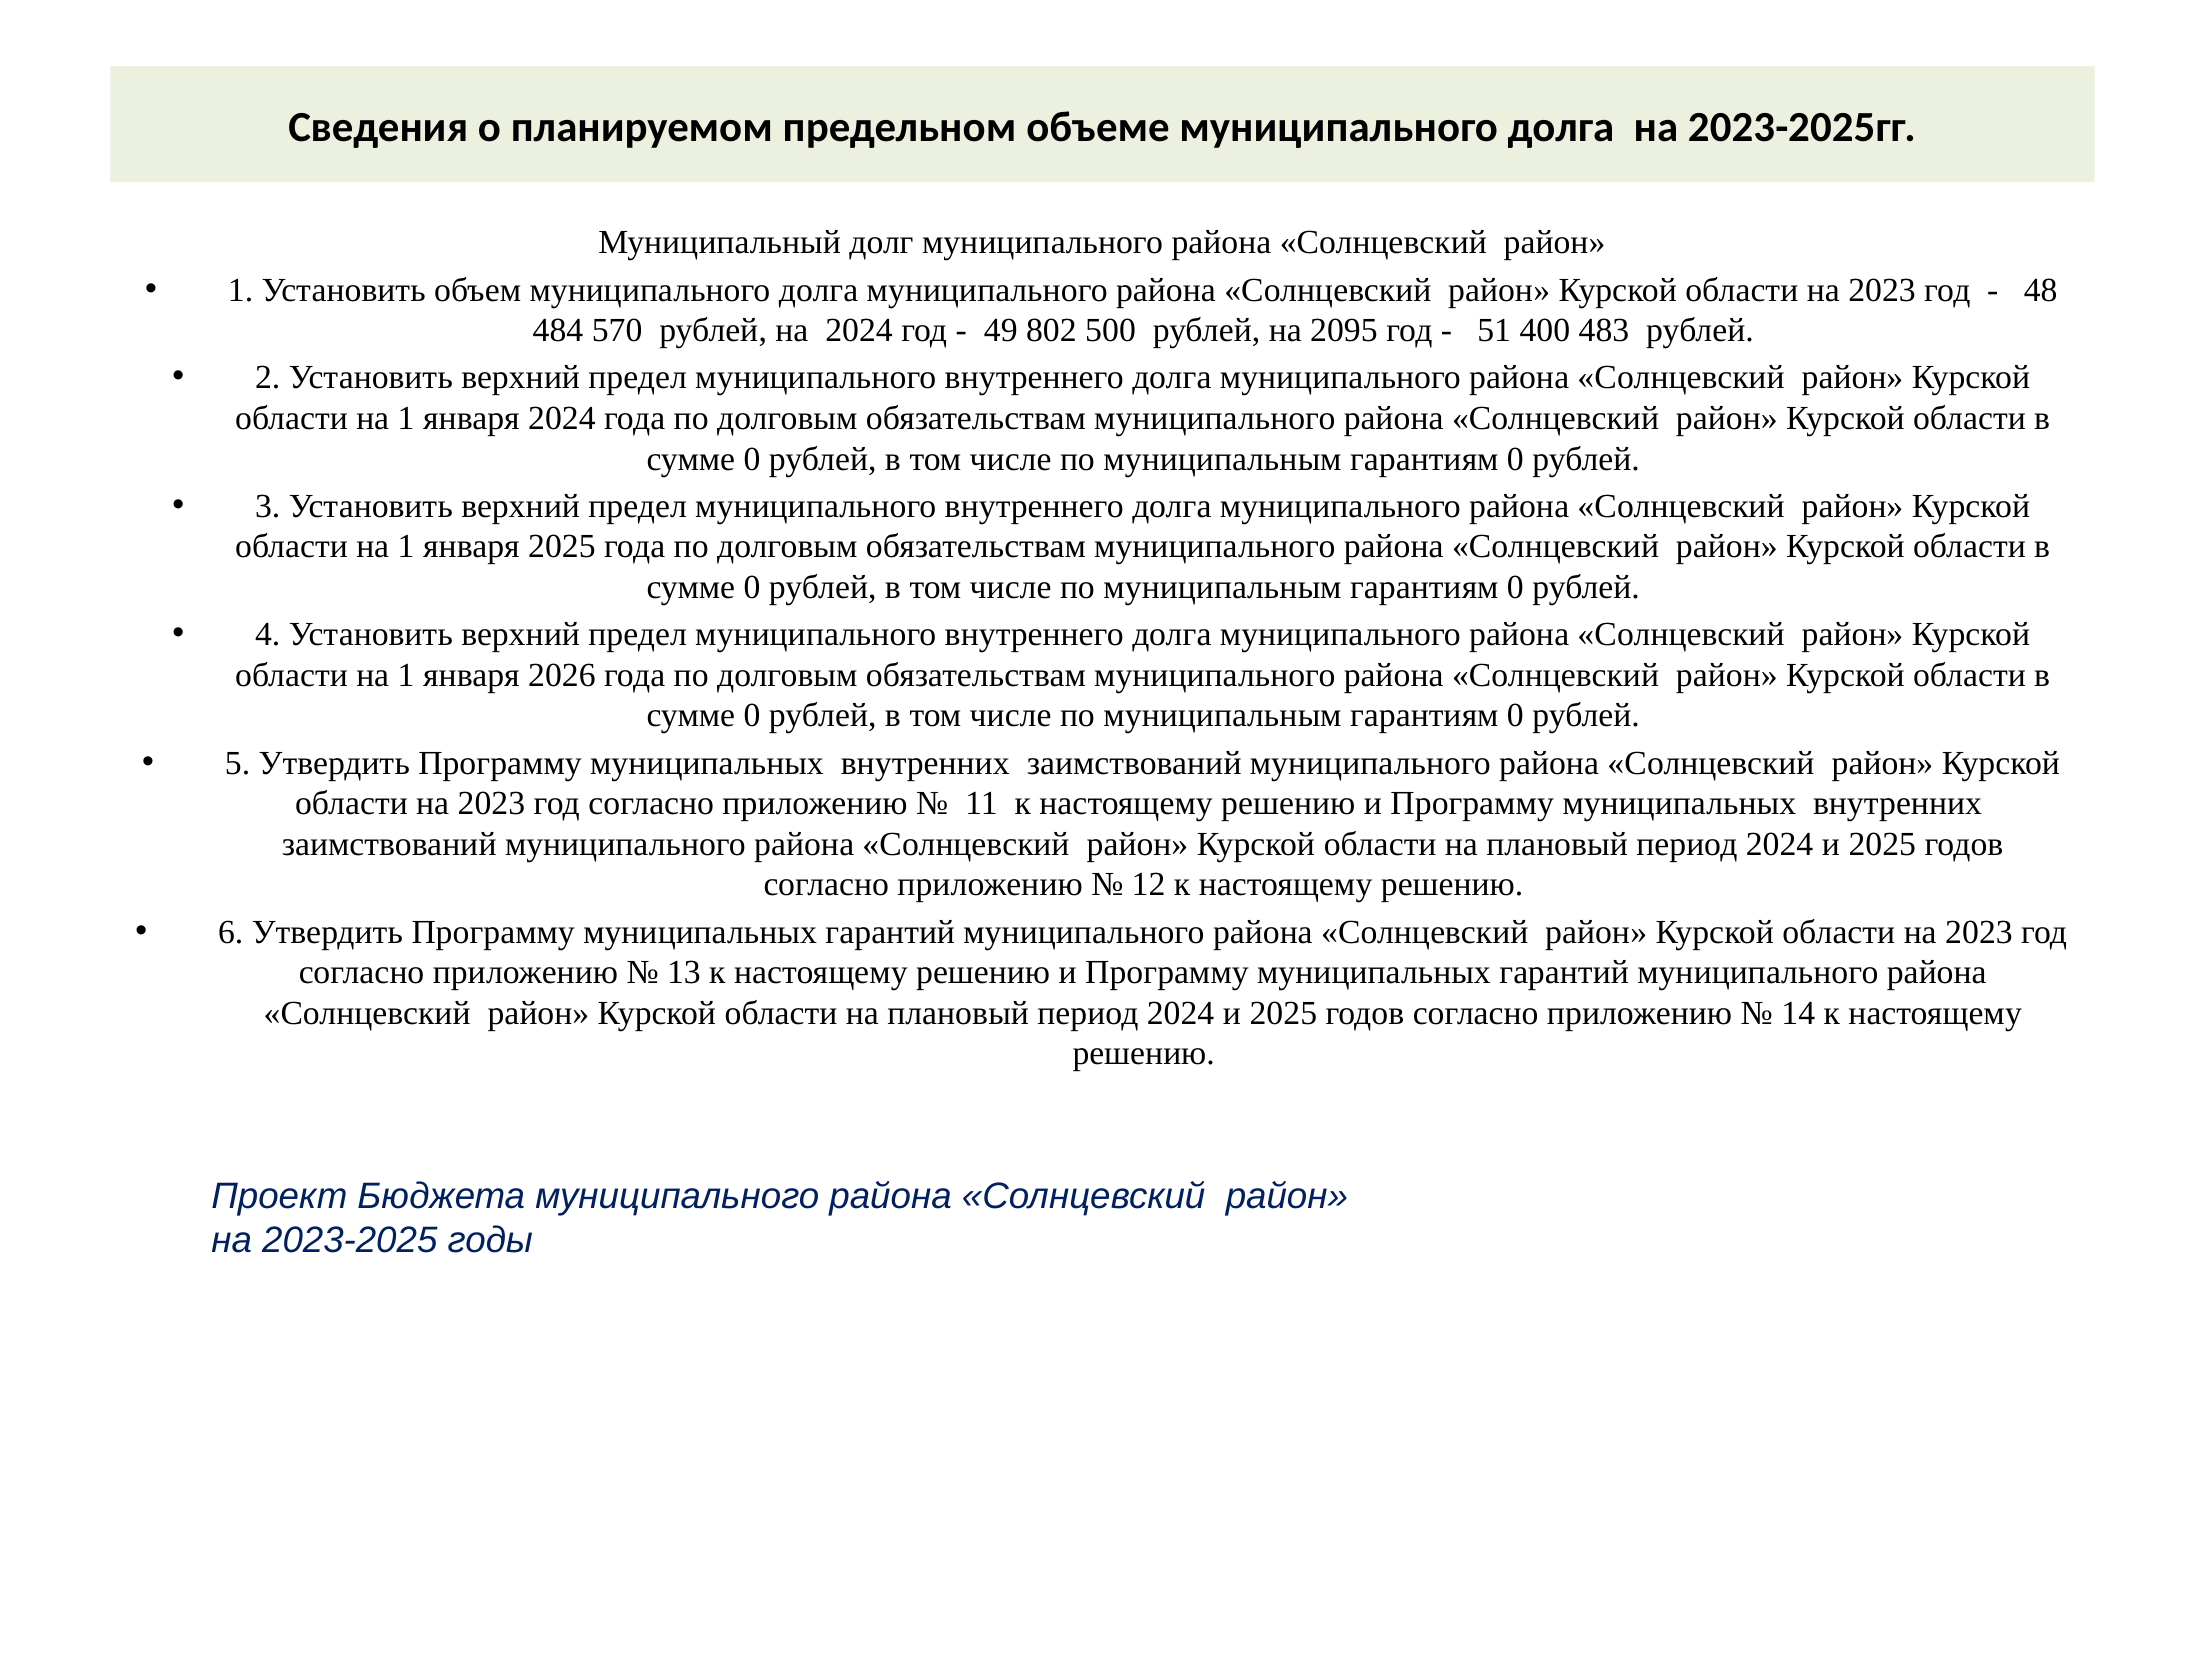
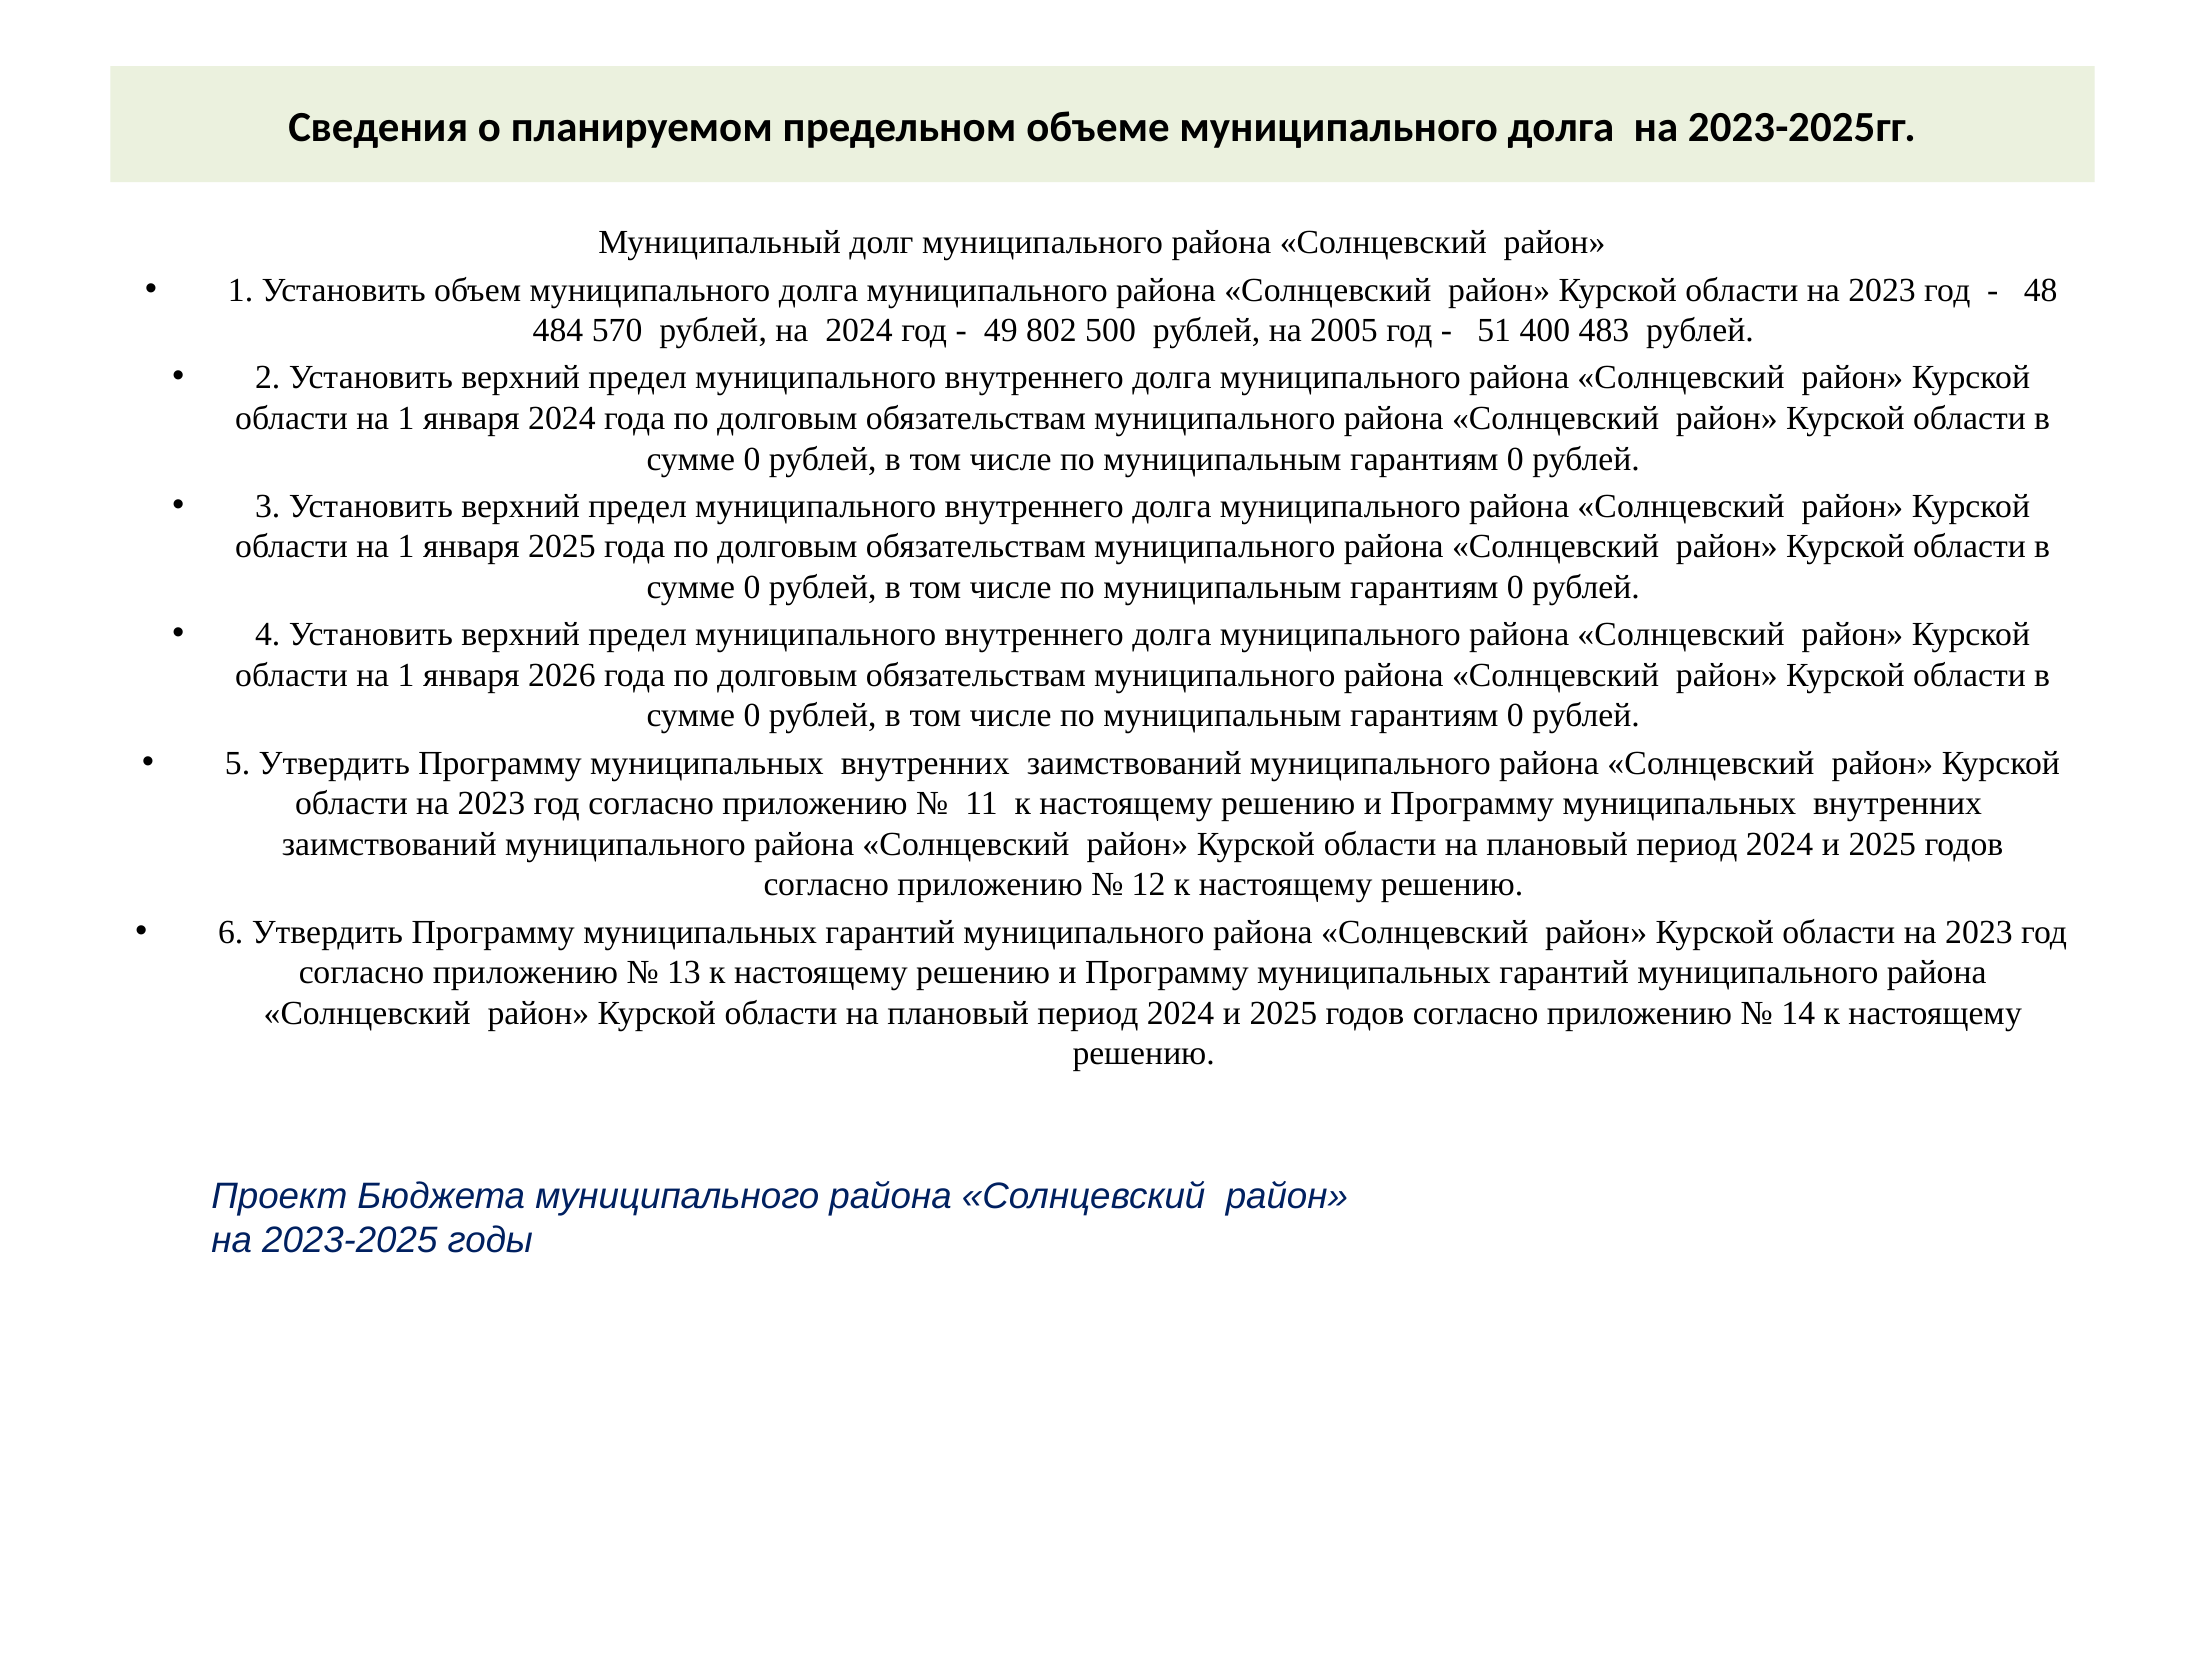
2095: 2095 -> 2005
